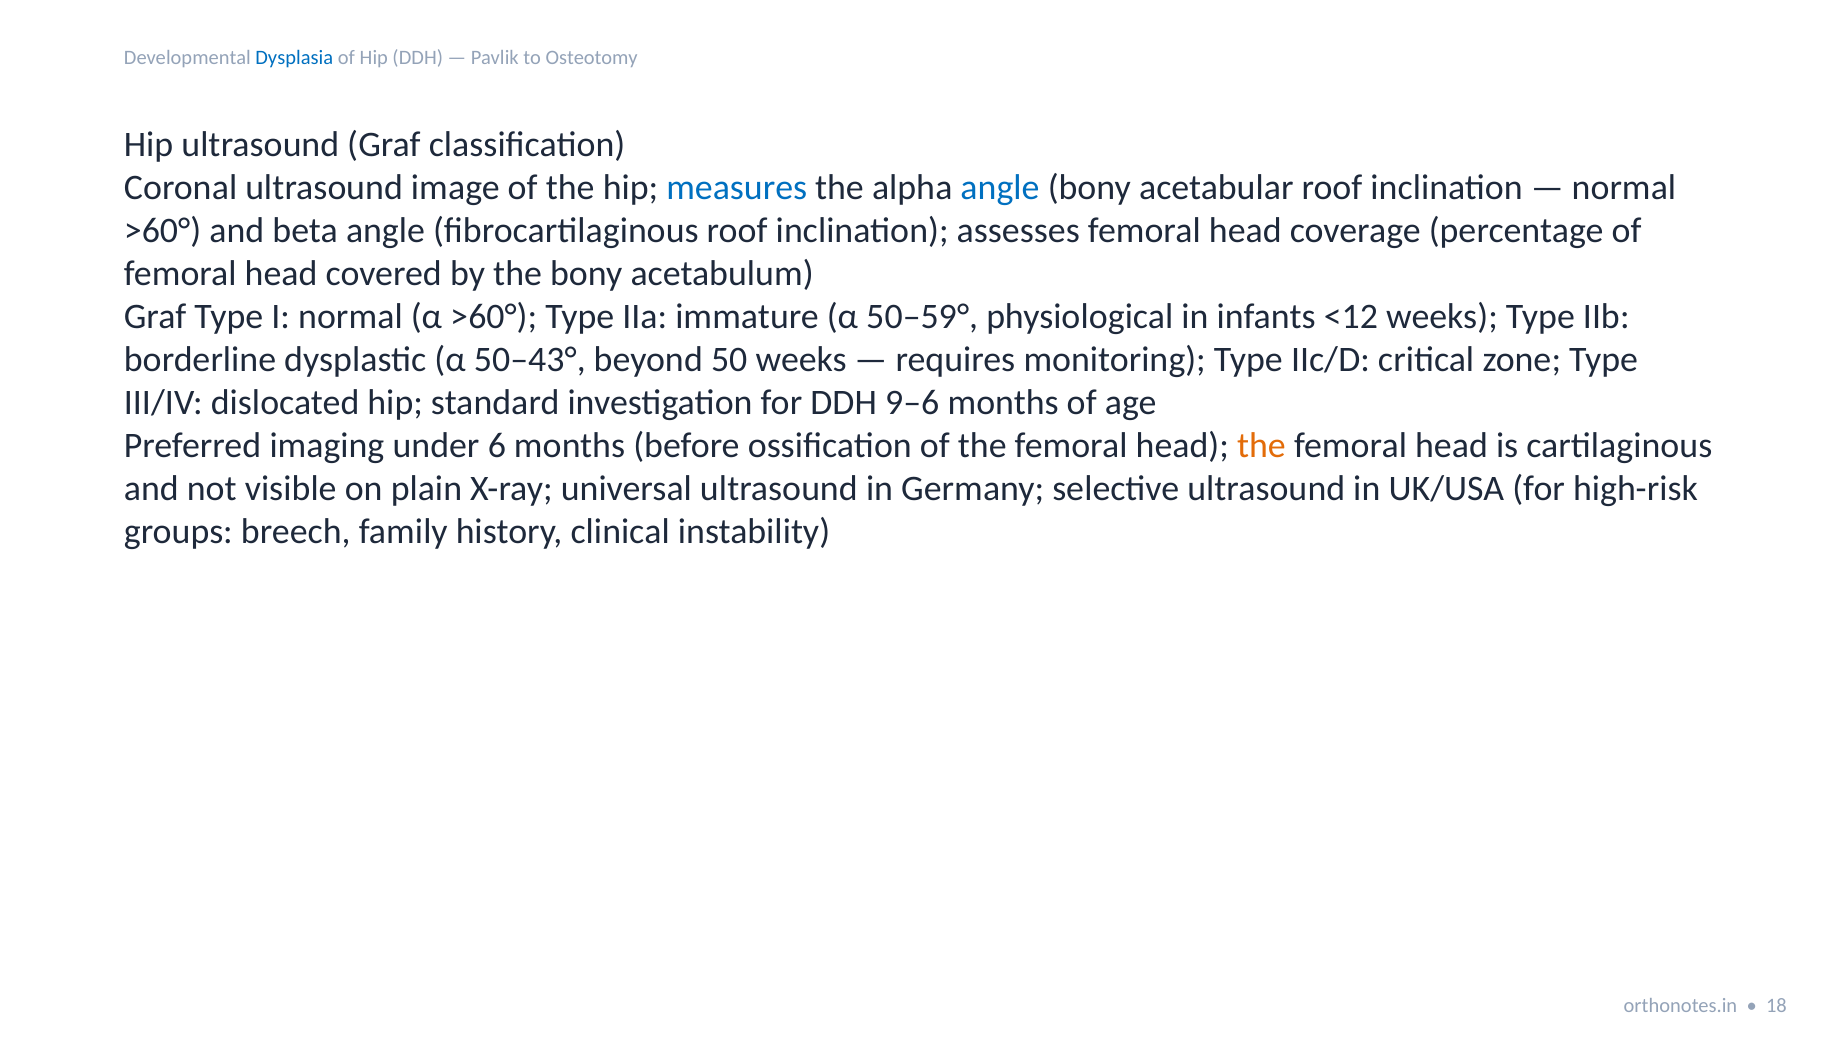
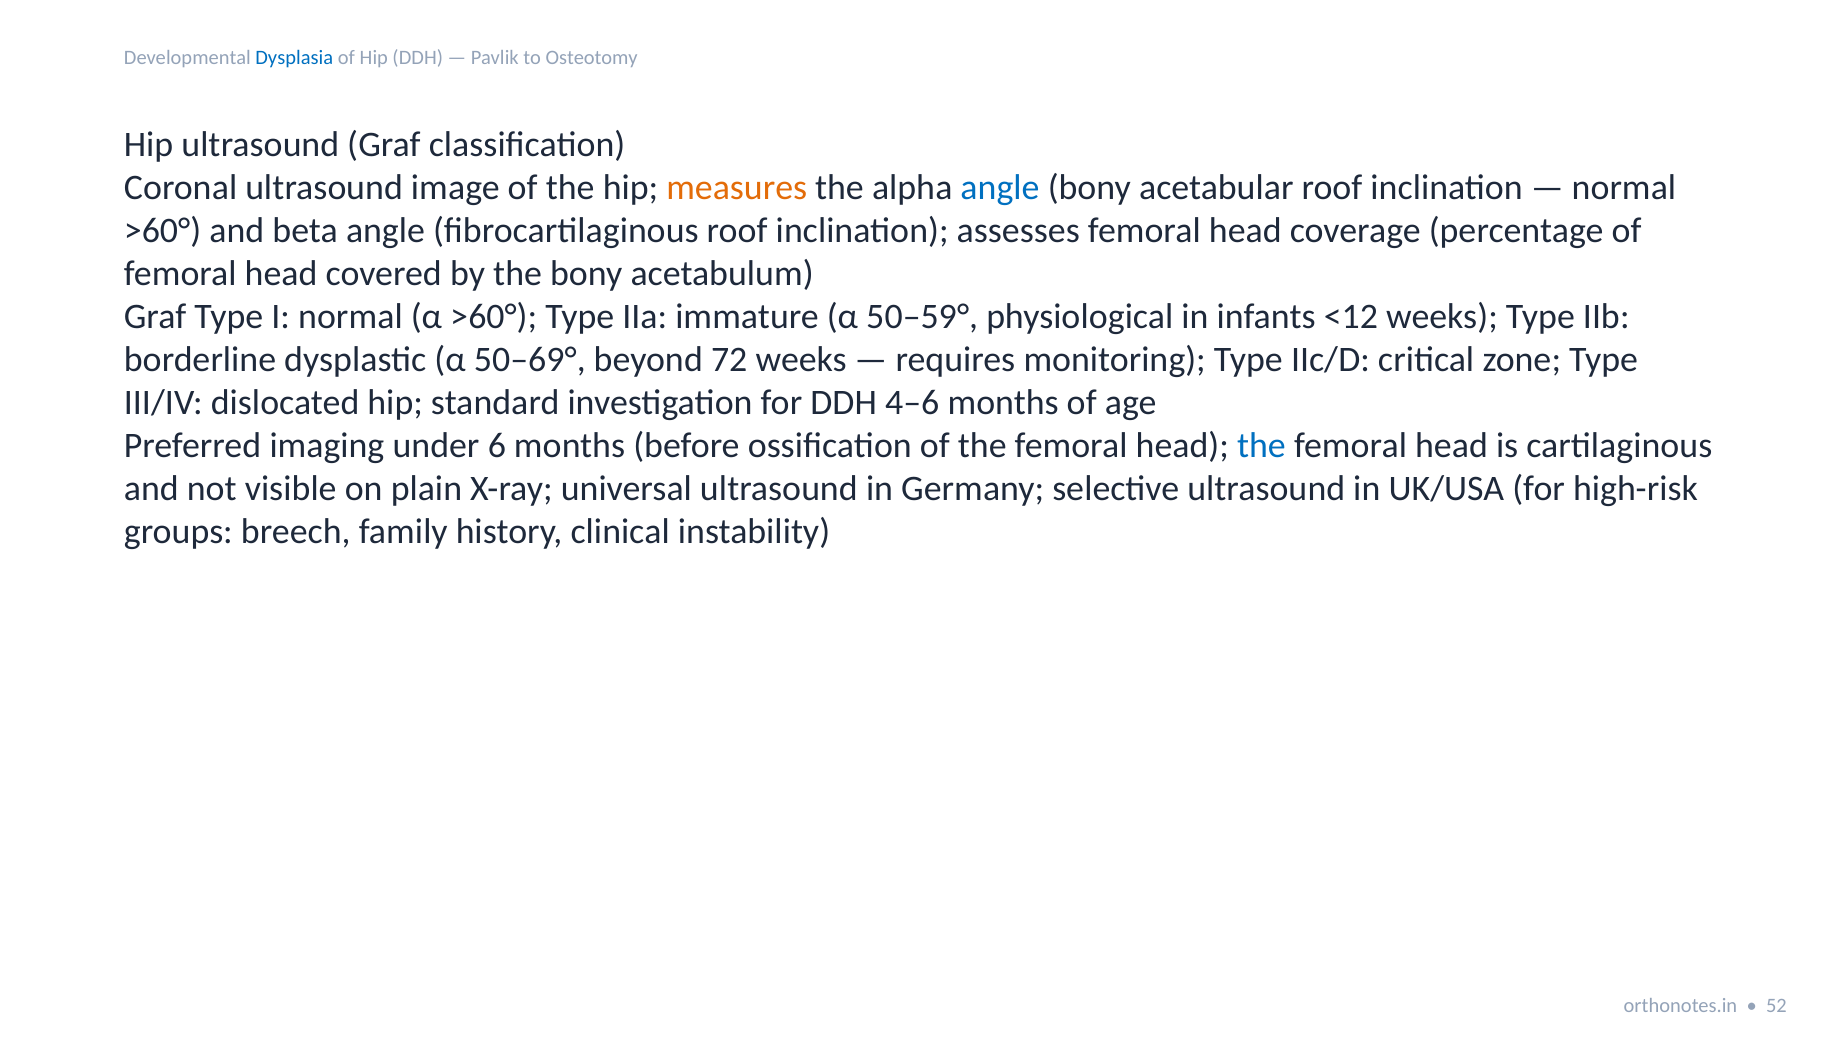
measures colour: blue -> orange
50–43°: 50–43° -> 50–69°
50: 50 -> 72
9–6: 9–6 -> 4–6
the at (1261, 446) colour: orange -> blue
18: 18 -> 52
